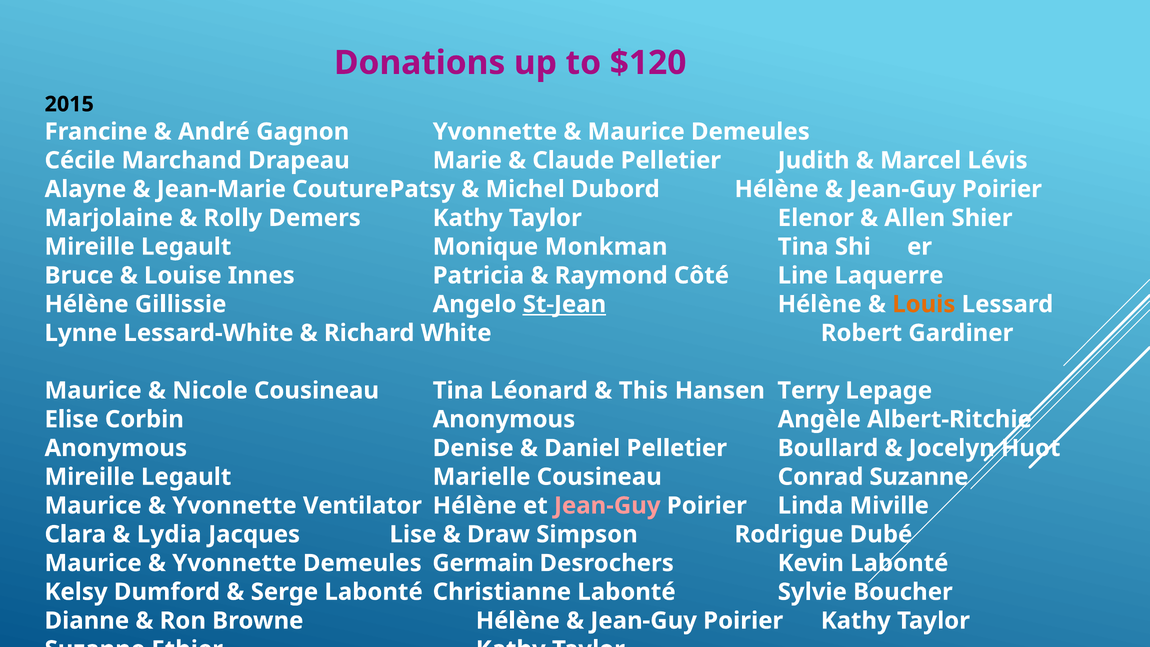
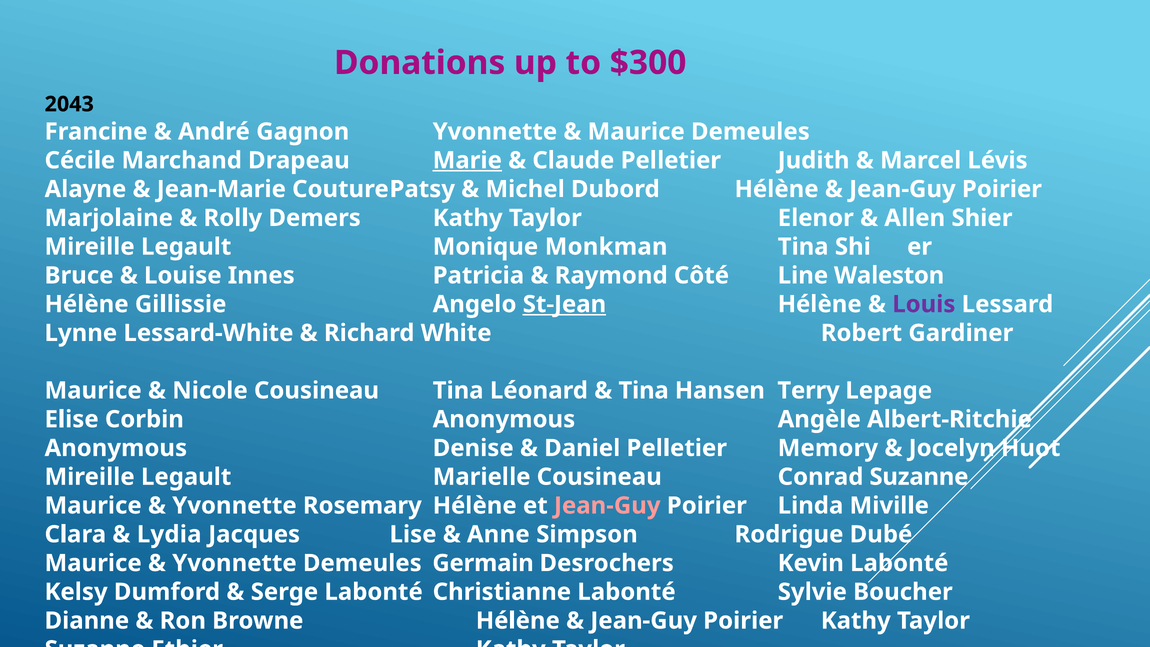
$120: $120 -> $300
2015: 2015 -> 2043
Marie underline: none -> present
Laquerre: Laquerre -> Waleston
Louis colour: orange -> purple
This at (643, 390): This -> Tina
Boullard: Boullard -> Memory
Ventilator: Ventilator -> Rosemary
Draw: Draw -> Anne
